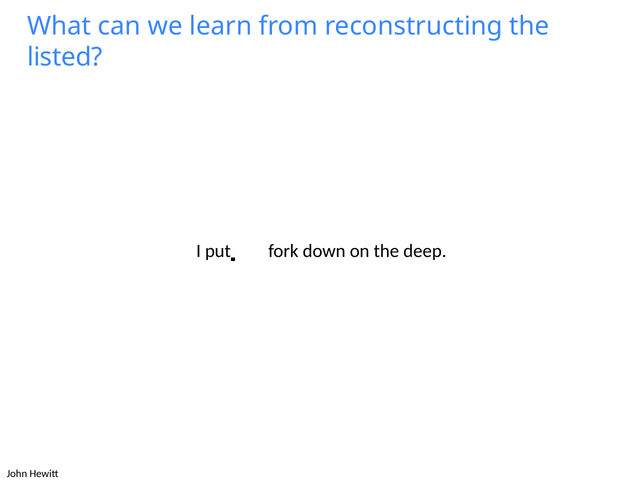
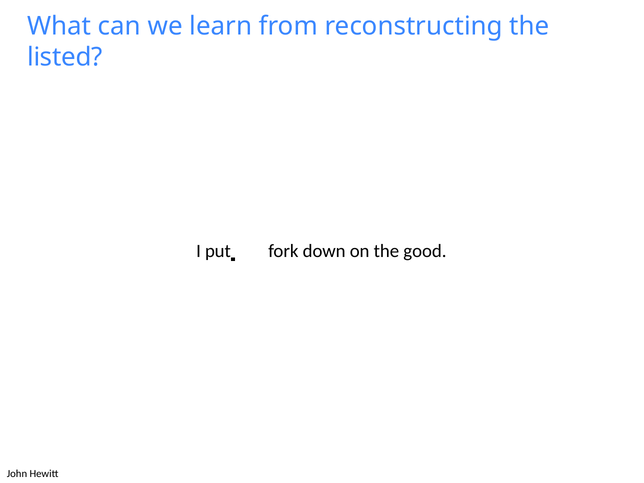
deep: deep -> good
